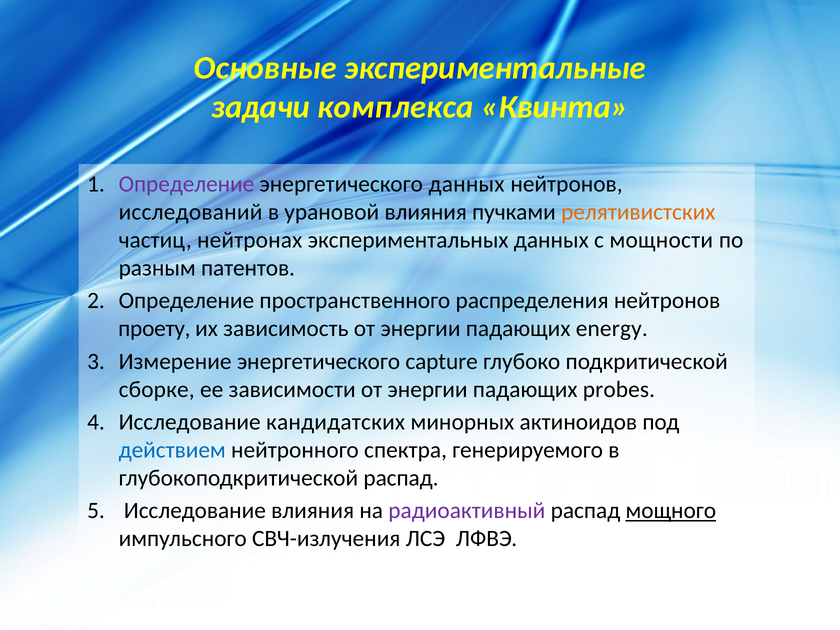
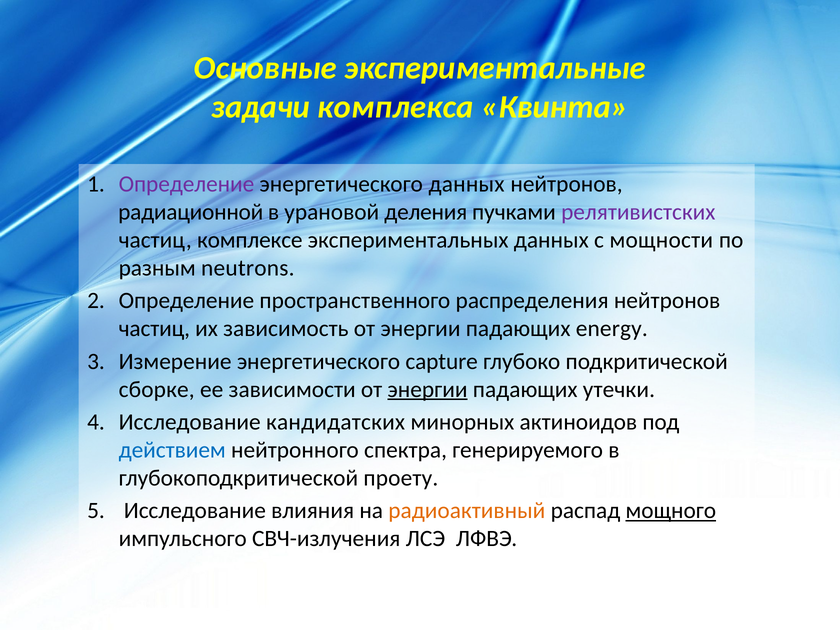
исследований: исследований -> радиационной
урановой влияния: влияния -> деления
релятивистских colour: orange -> purple
нейтронах: нейтронах -> комплексе
патентов: патентов -> neutrons
проету at (154, 329): проету -> частиц
энергии at (427, 389) underline: none -> present
probes: probes -> утечки
глубокоподкритической распад: распад -> проету
радиоактивный colour: purple -> orange
